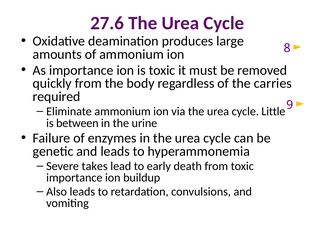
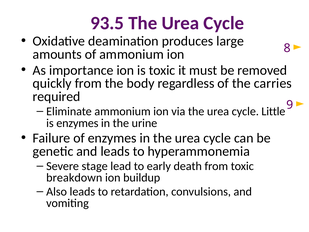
27.6: 27.6 -> 93.5
is between: between -> enzymes
takes: takes -> stage
importance at (74, 178): importance -> breakdown
